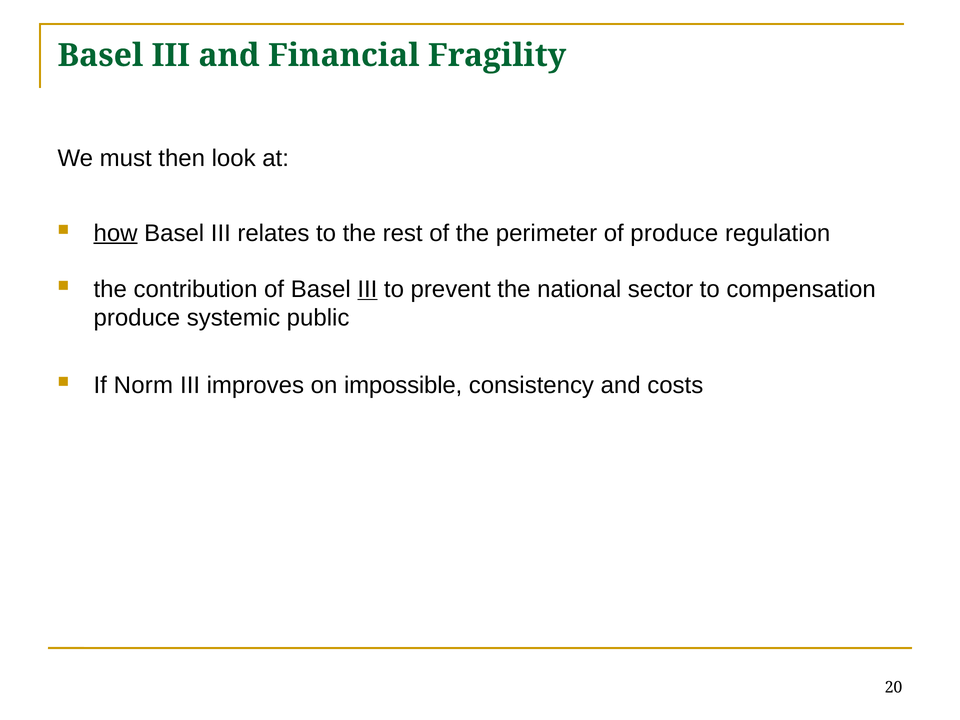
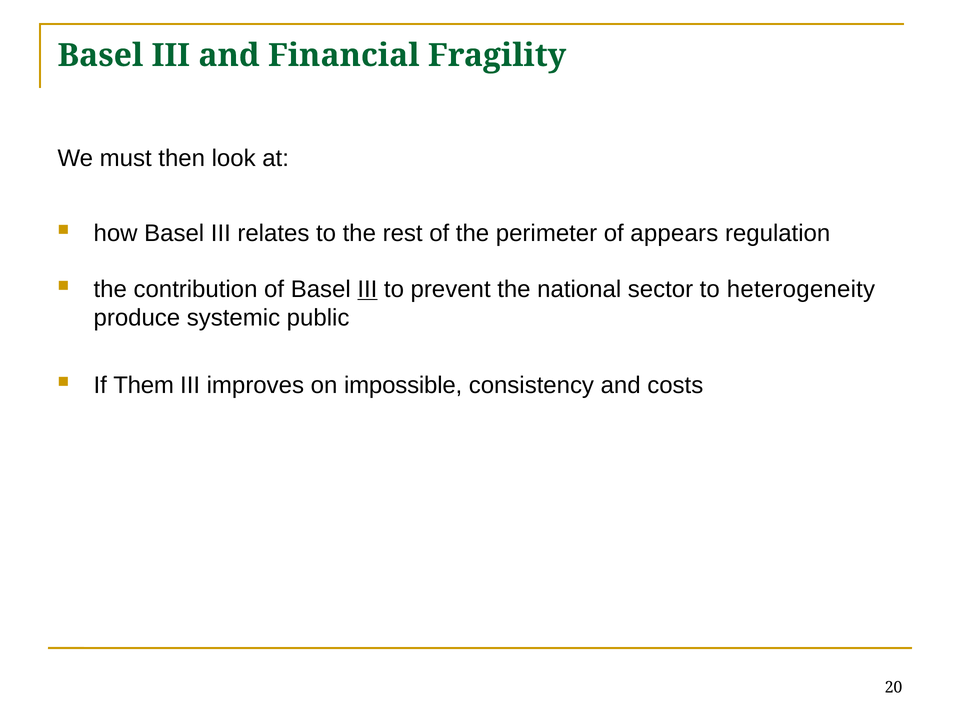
how underline: present -> none
of produce: produce -> appears
compensation: compensation -> heterogeneity
Norm: Norm -> Them
